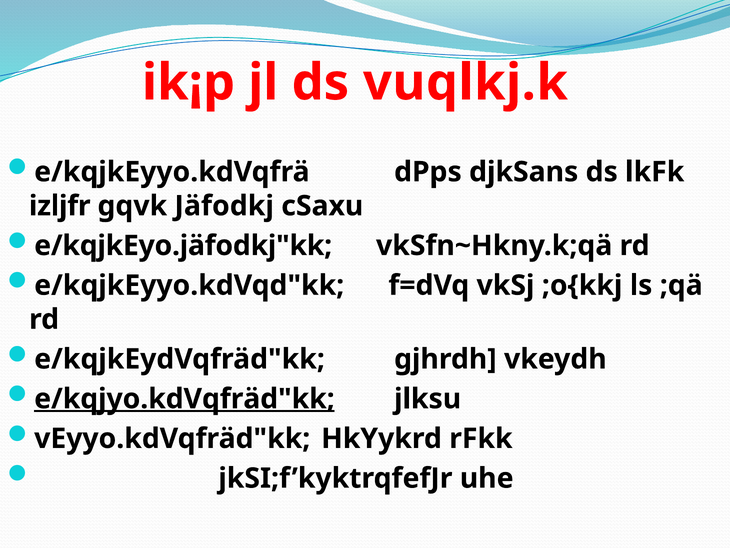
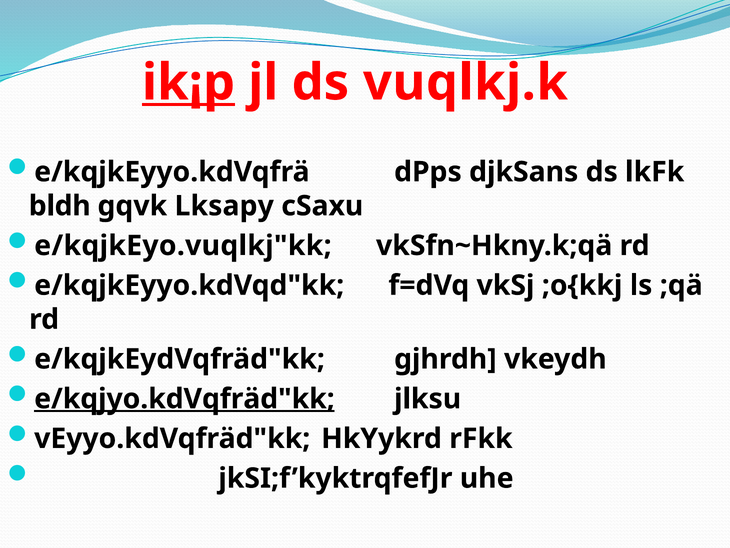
ik¡p underline: none -> present
izljfr: izljfr -> bldh
Jäfodkj: Jäfodkj -> Lksapy
e/kqjkEyo.jäfodkj"kk: e/kqjkEyo.jäfodkj"kk -> e/kqjkEyo.vuqlkj"kk
